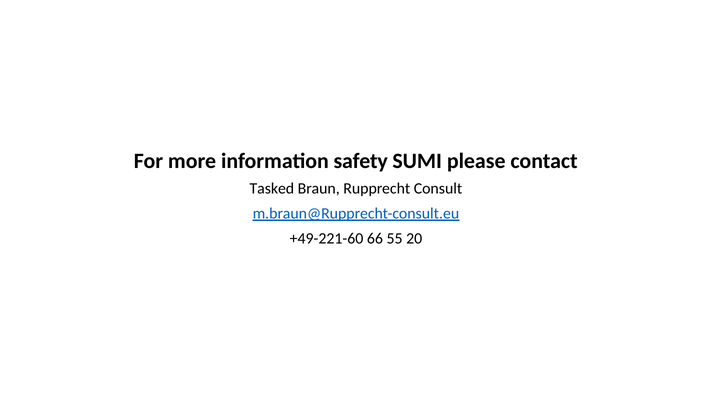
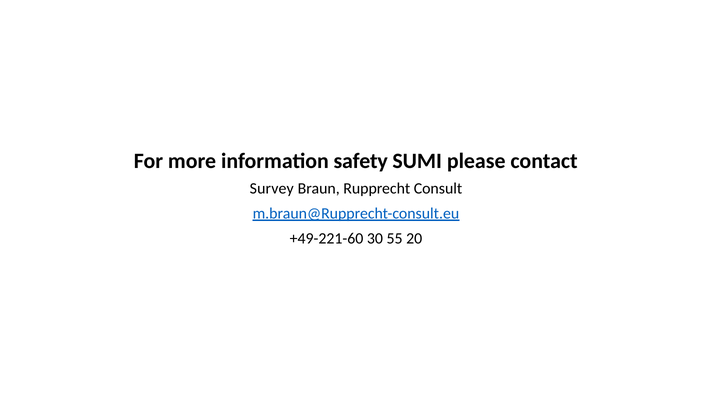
Tasked: Tasked -> Survey
66: 66 -> 30
